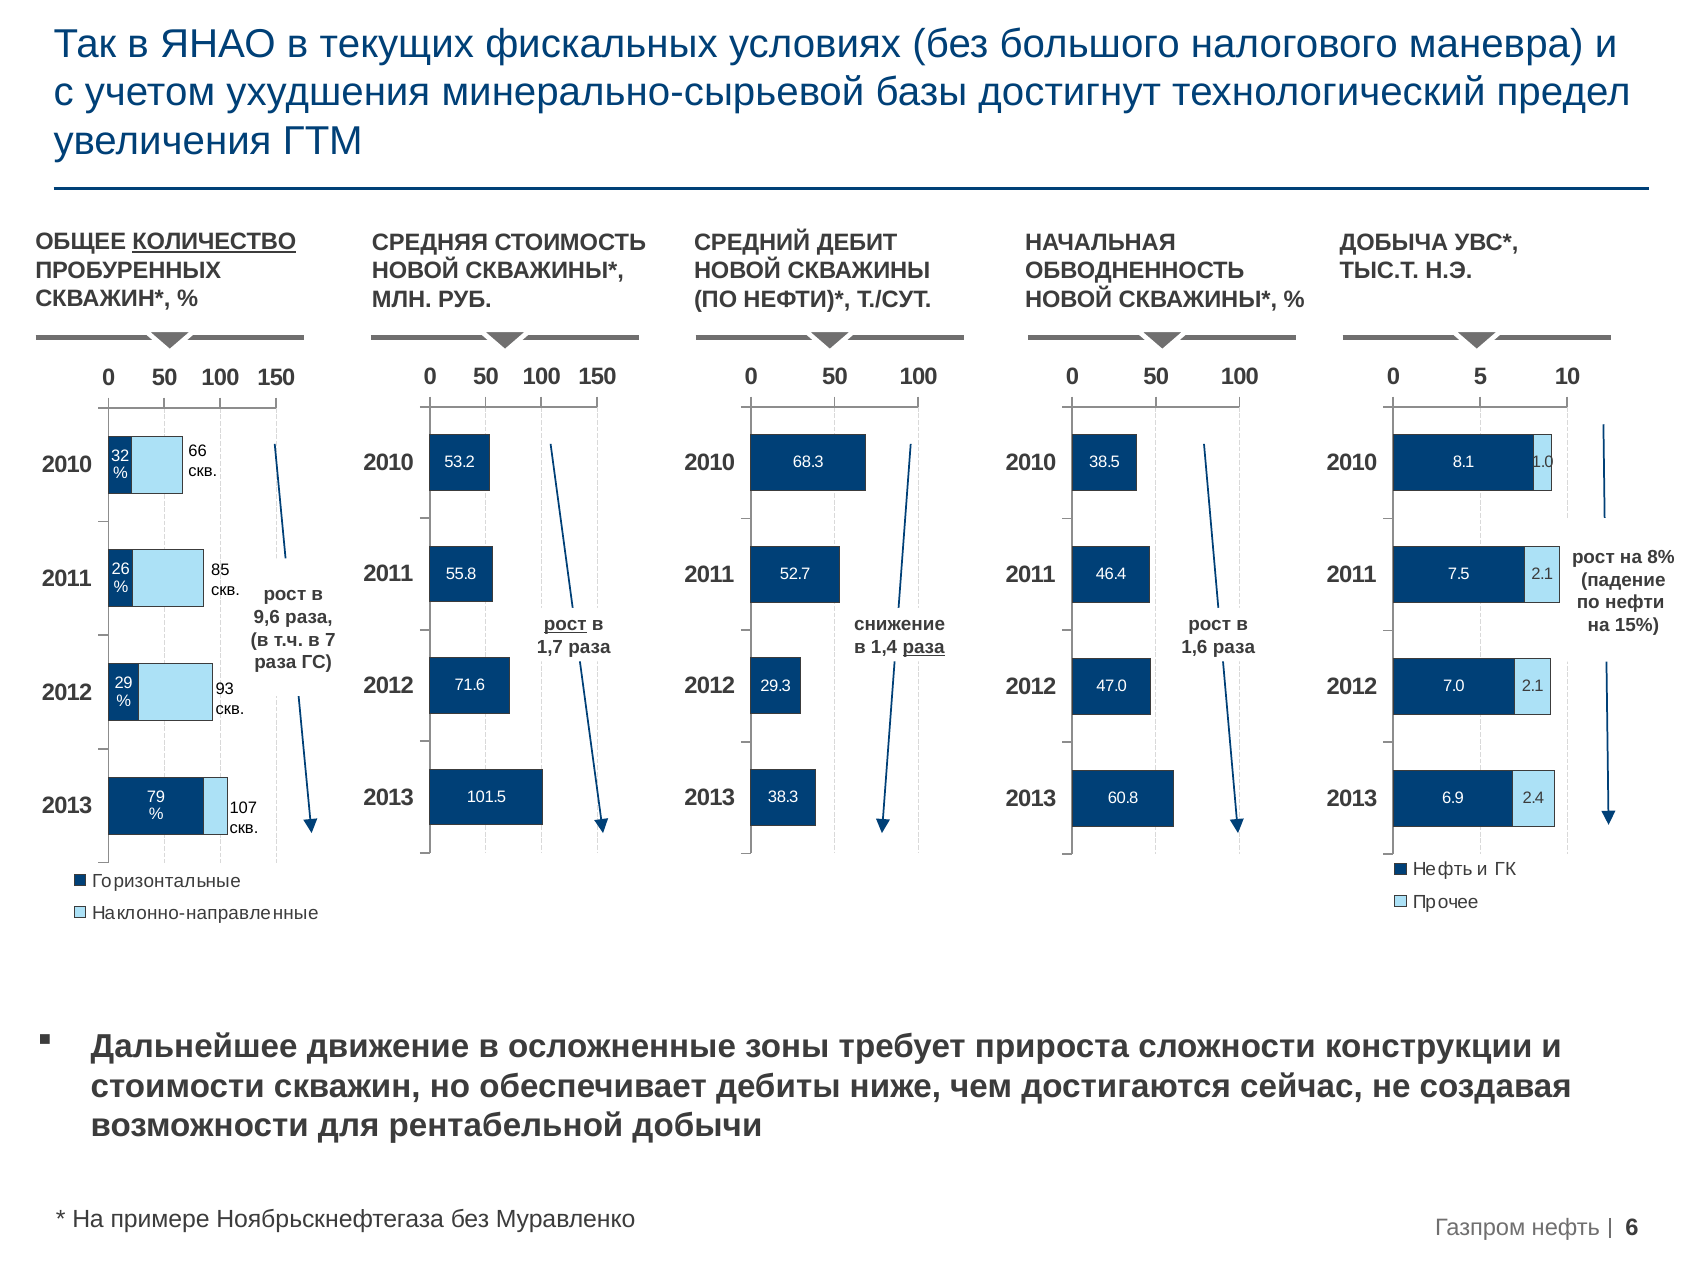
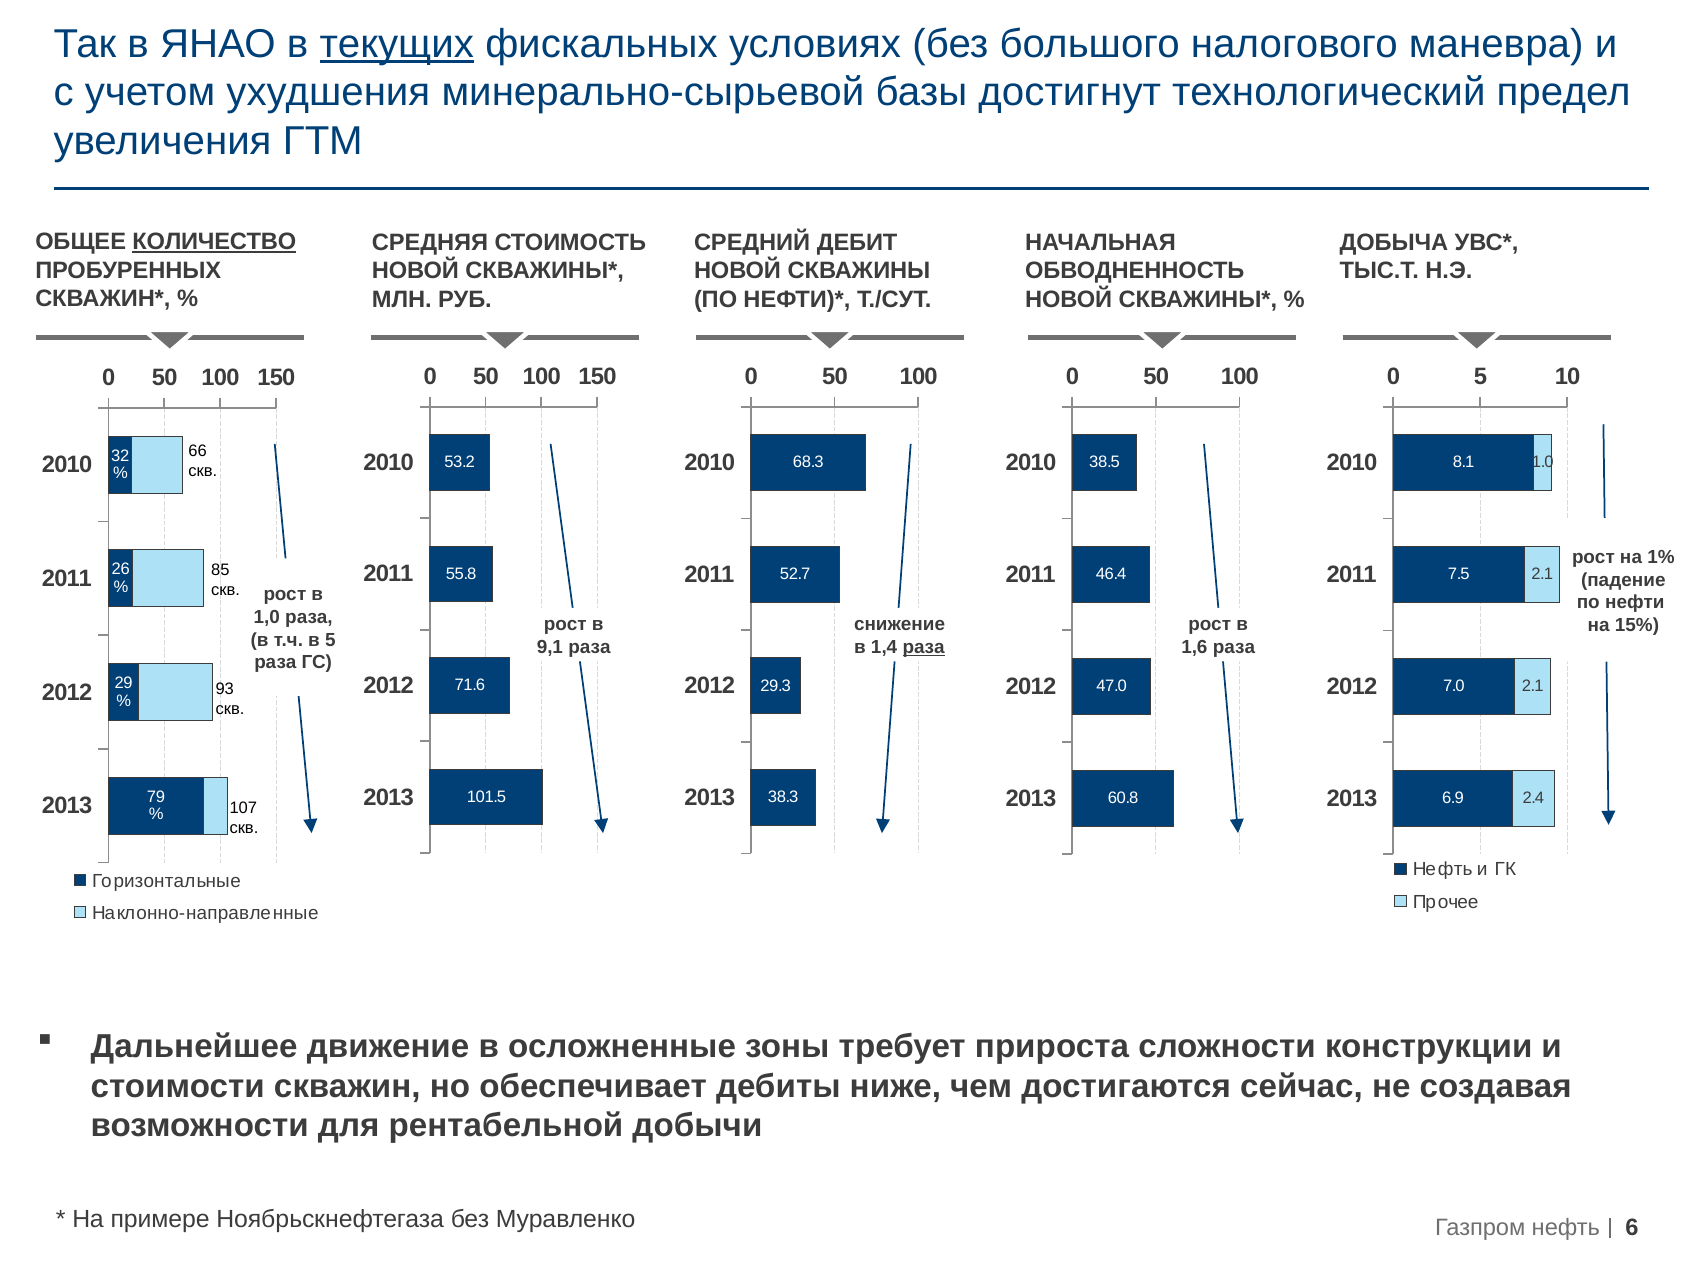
текущих underline: none -> present
8%: 8% -> 1%
9,6: 9,6 -> 1,0
рост at (565, 625) underline: present -> none
в 7: 7 -> 5
1,7: 1,7 -> 9,1
